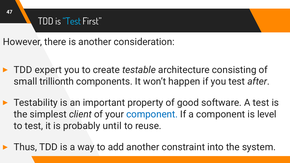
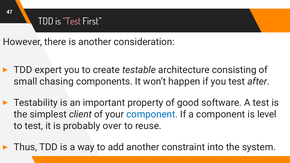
Test at (72, 21) colour: light blue -> pink
trillionth: trillionth -> chasing
until: until -> over
